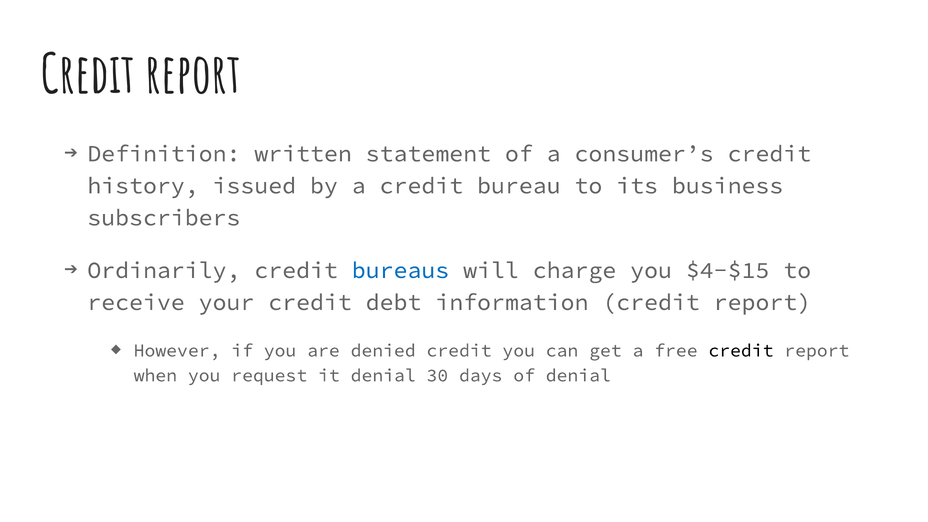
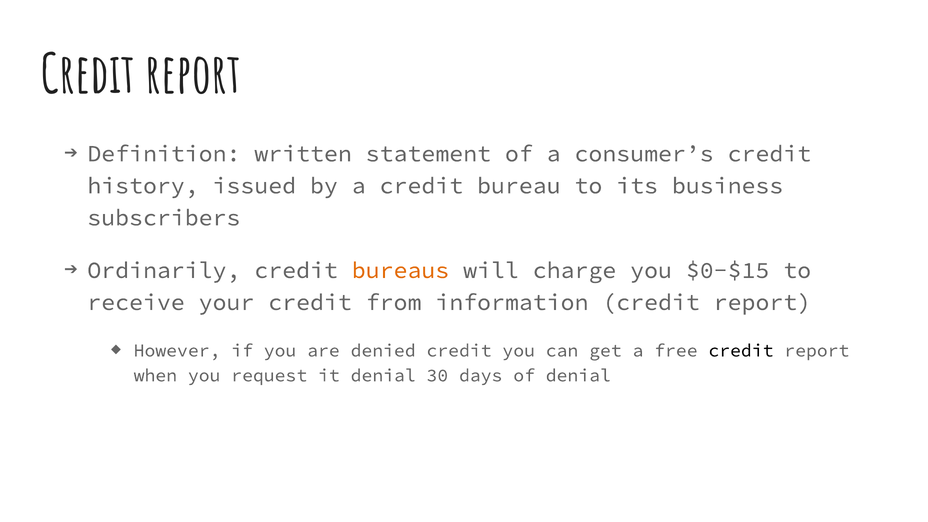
bureaus colour: blue -> orange
$4-$15: $4-$15 -> $0-$15
debt: debt -> from
